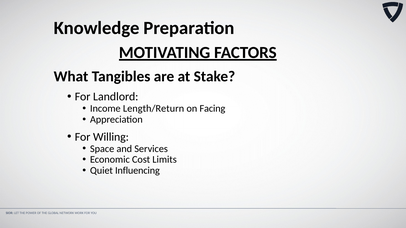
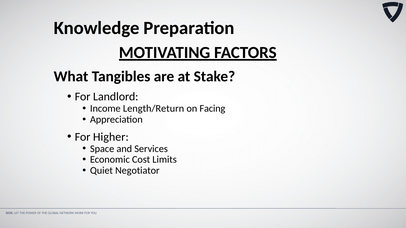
Willing: Willing -> Higher
Influencing: Influencing -> Negotiator
